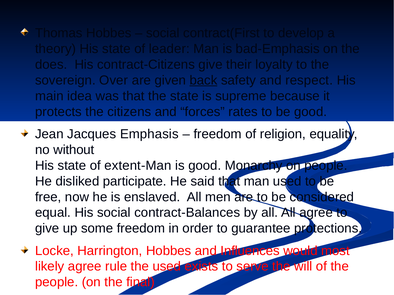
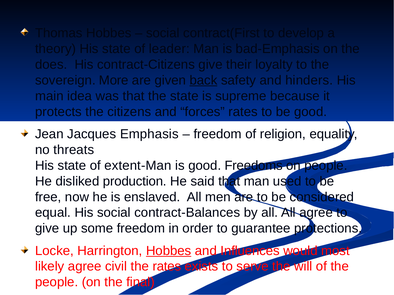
Over: Over -> More
respect: respect -> hinders
without: without -> threats
Monarchy: Monarchy -> Freedoms
participate: participate -> production
Hobbes at (169, 251) underline: none -> present
rule: rule -> civil
the used: used -> rates
